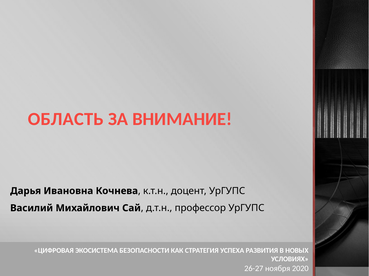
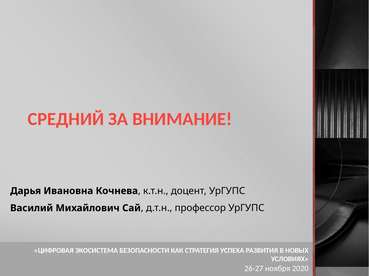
ОБЛАСТЬ: ОБЛАСТЬ -> СРЕДНИЙ
